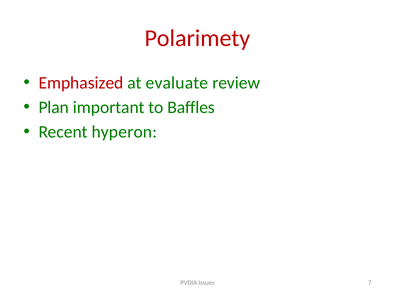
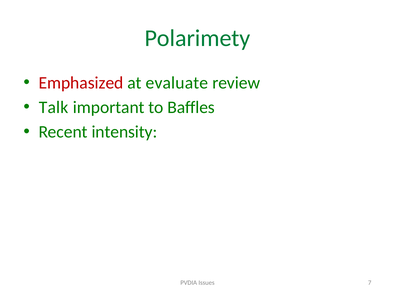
Polarimety colour: red -> green
Plan: Plan -> Talk
hyperon: hyperon -> intensity
